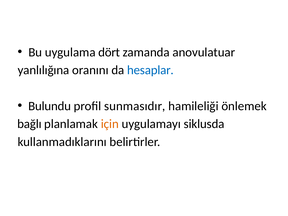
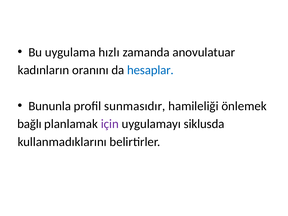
dört: dört -> hızlı
yanlılığına: yanlılığına -> kadınların
Bulundu: Bulundu -> Bununla
için colour: orange -> purple
